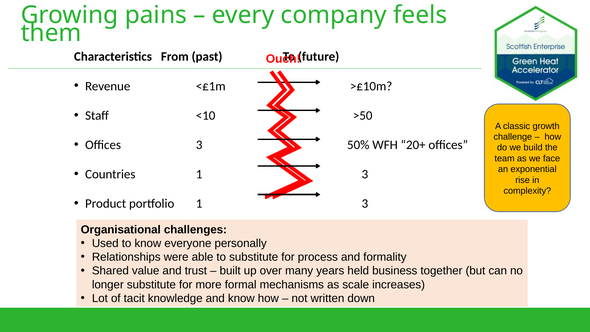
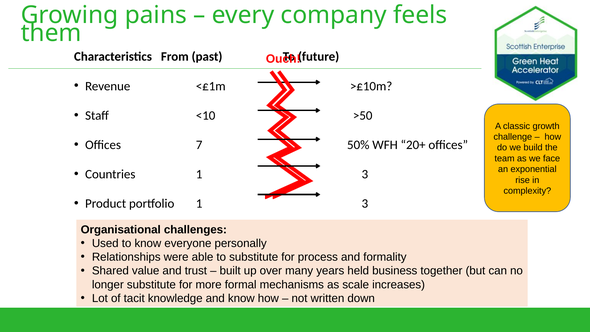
Offices 3: 3 -> 7
